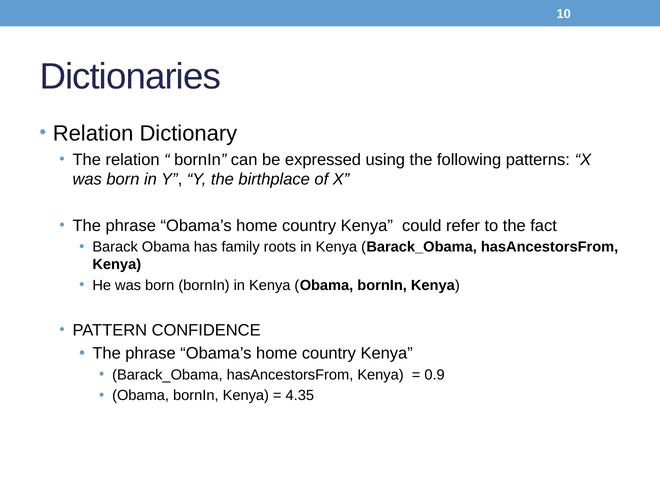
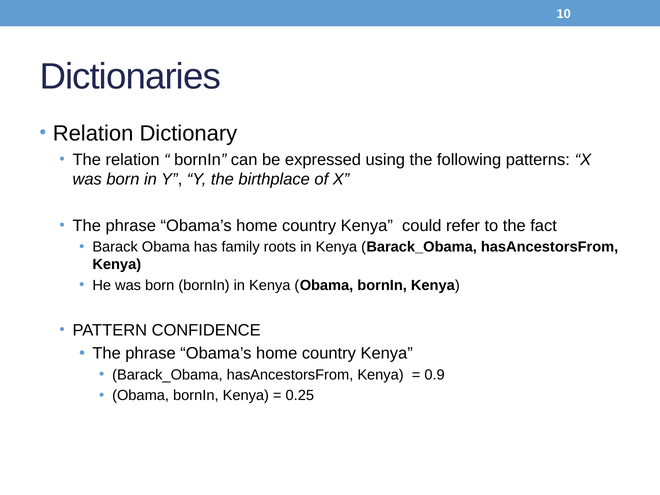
4.35: 4.35 -> 0.25
